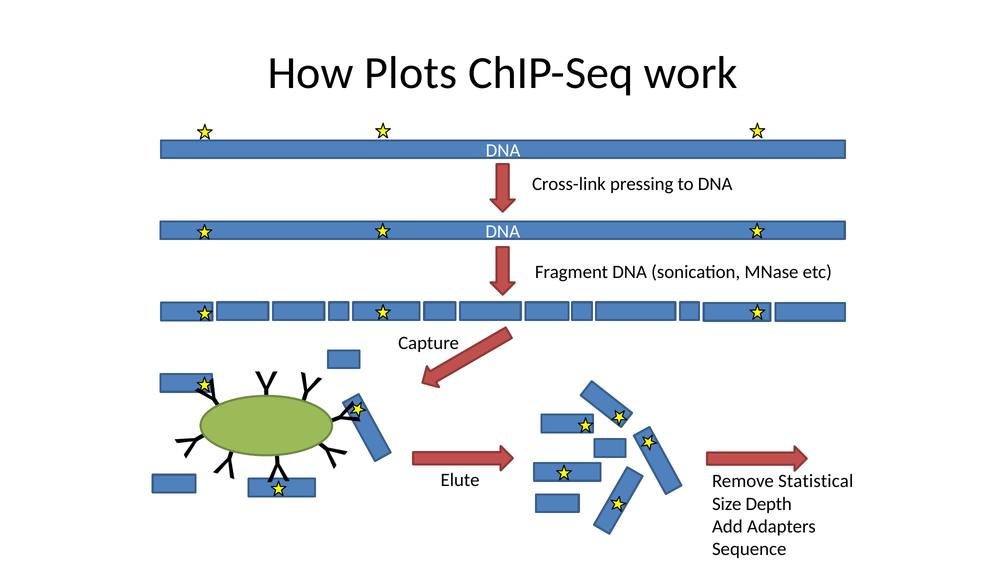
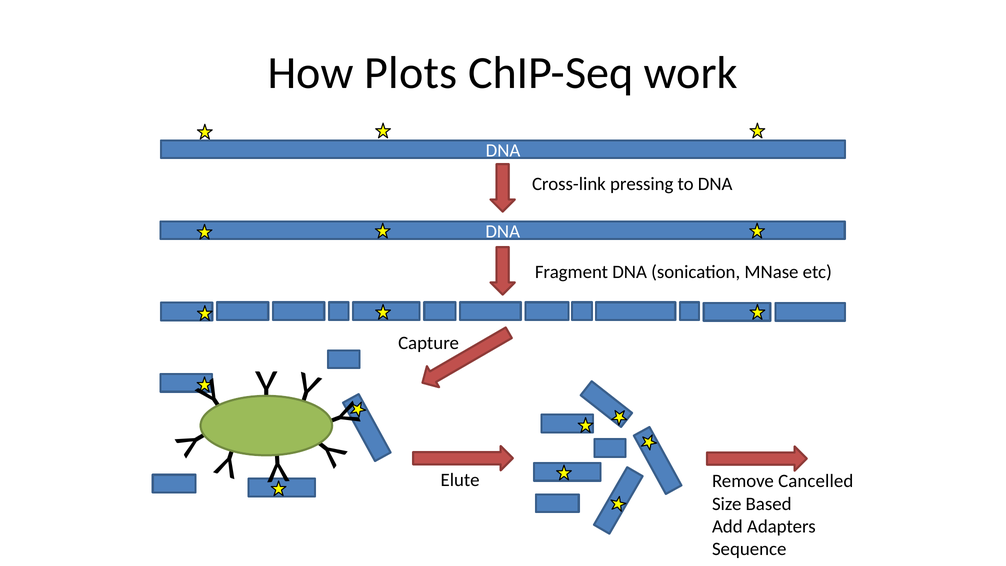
Statistical: Statistical -> Cancelled
Depth: Depth -> Based
